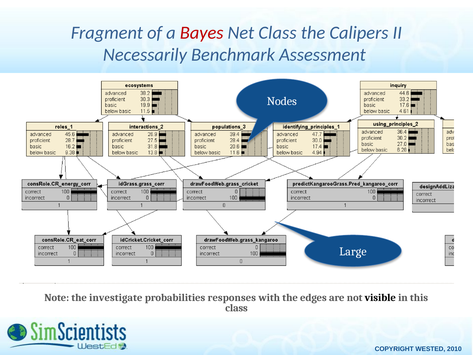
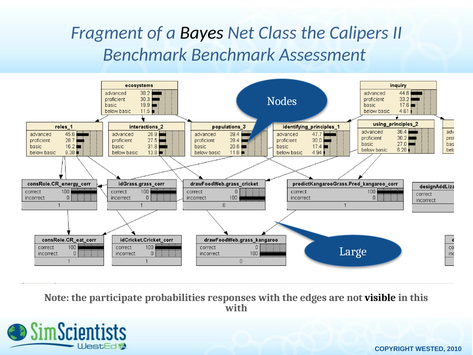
Bayes colour: red -> black
Necessarily at (145, 55): Necessarily -> Benchmark
investigate: investigate -> participate
class at (237, 308): class -> with
